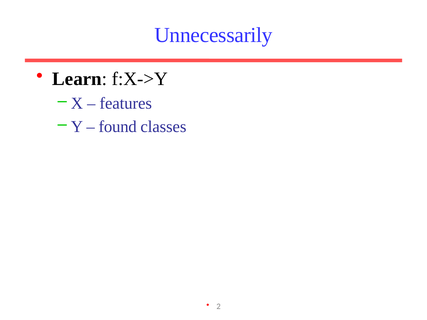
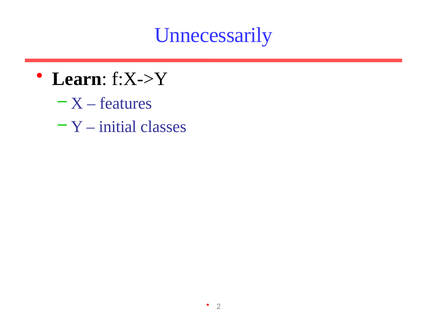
found: found -> initial
